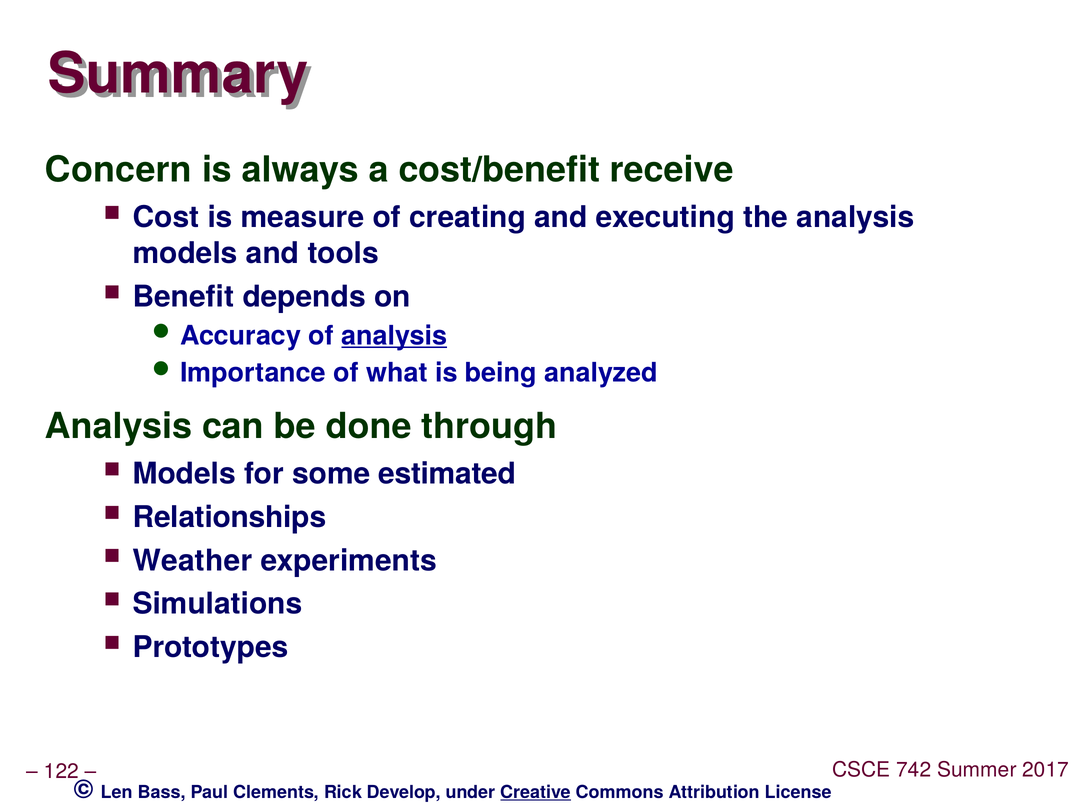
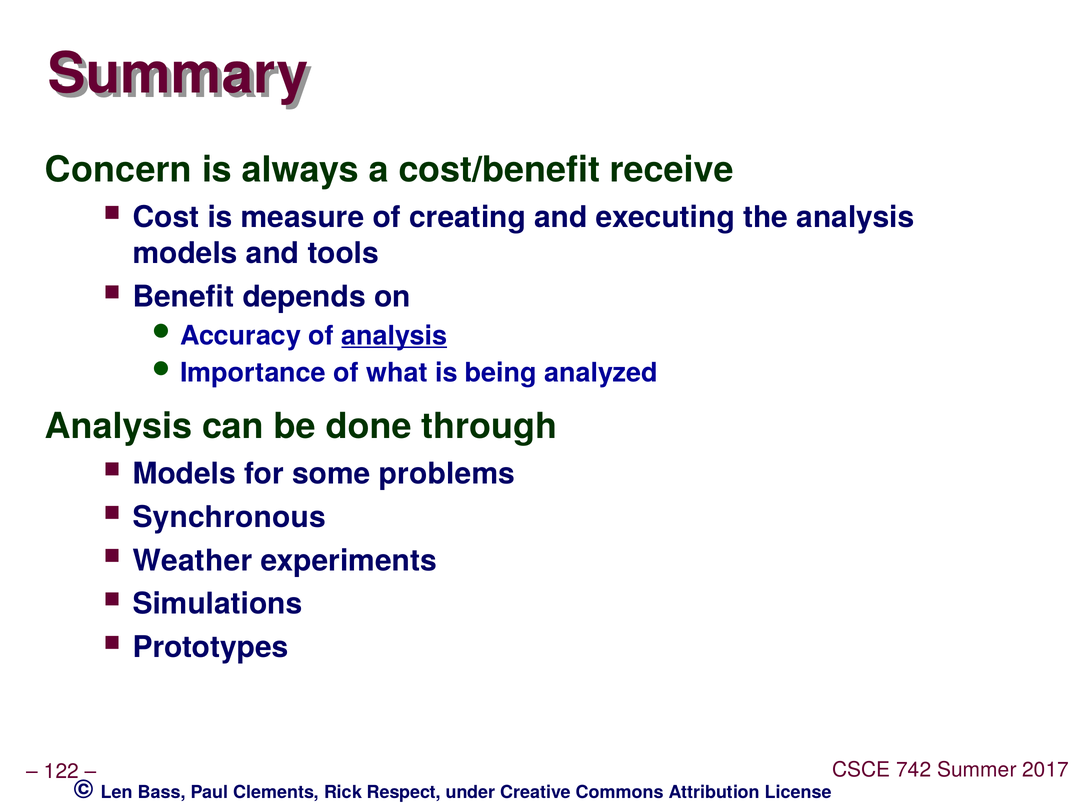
estimated: estimated -> problems
Relationships: Relationships -> Synchronous
Develop: Develop -> Respect
Creative underline: present -> none
